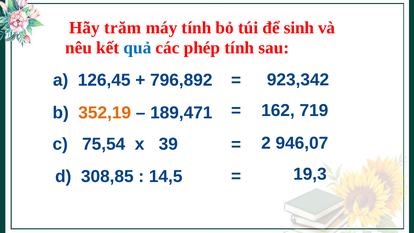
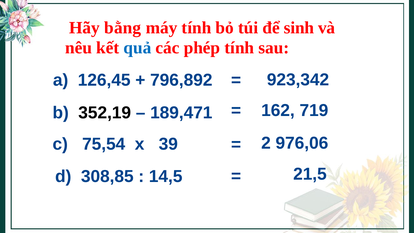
trăm: trăm -> bằng
352,19 colour: orange -> black
946,07: 946,07 -> 976,06
19,3: 19,3 -> 21,5
